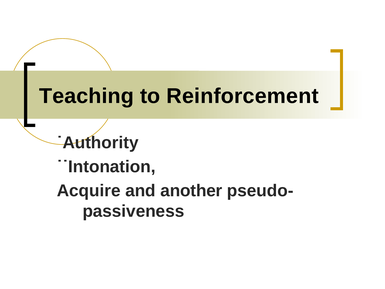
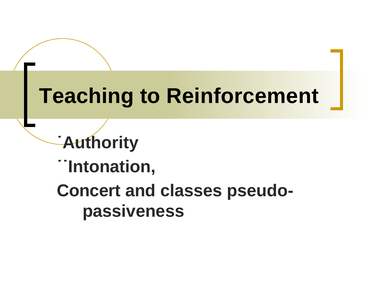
Acquire: Acquire -> Concert
another: another -> classes
